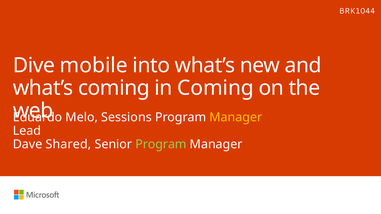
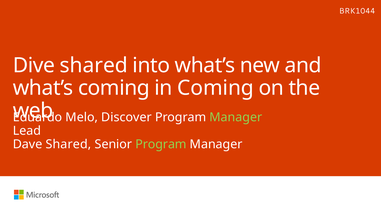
Dive mobile: mobile -> shared
Sessions: Sessions -> Discover
Manager at (236, 118) colour: yellow -> light green
